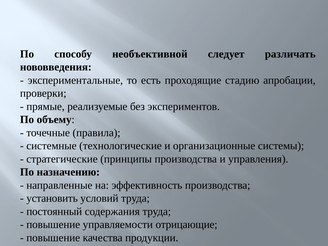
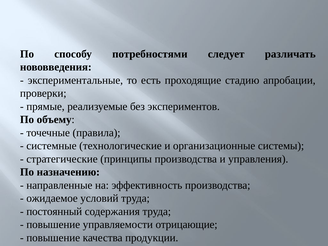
необъективной: необъективной -> потребностями
установить: установить -> ожидаемое
